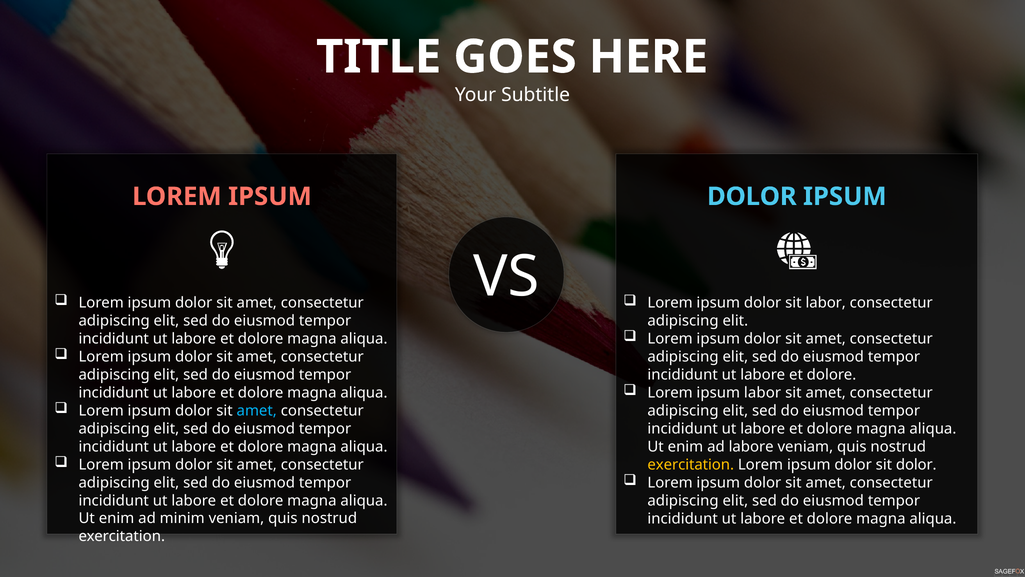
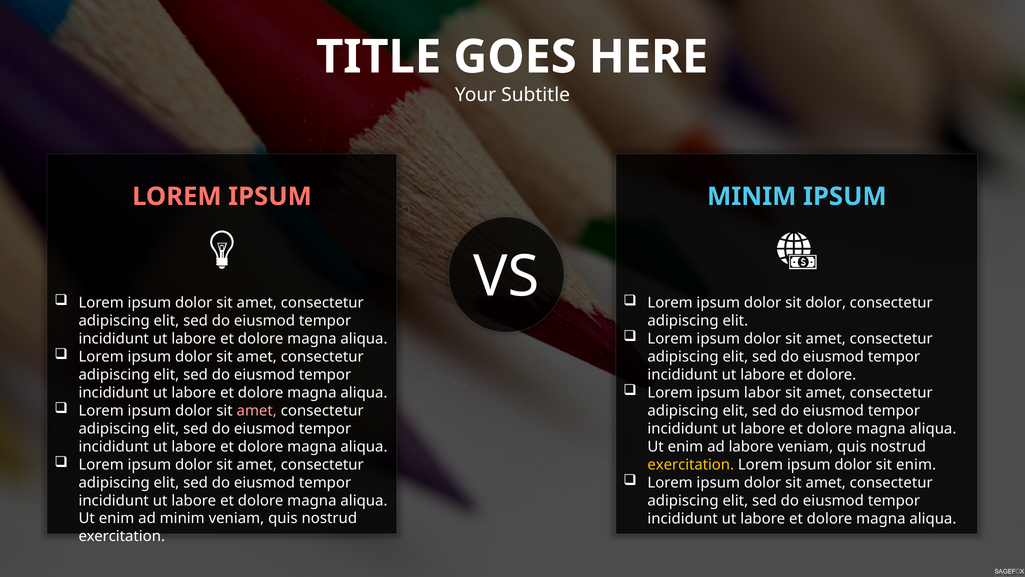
DOLOR at (752, 196): DOLOR -> MINIM
sit labor: labor -> dolor
amet at (257, 410) colour: light blue -> pink
sit dolor: dolor -> enim
